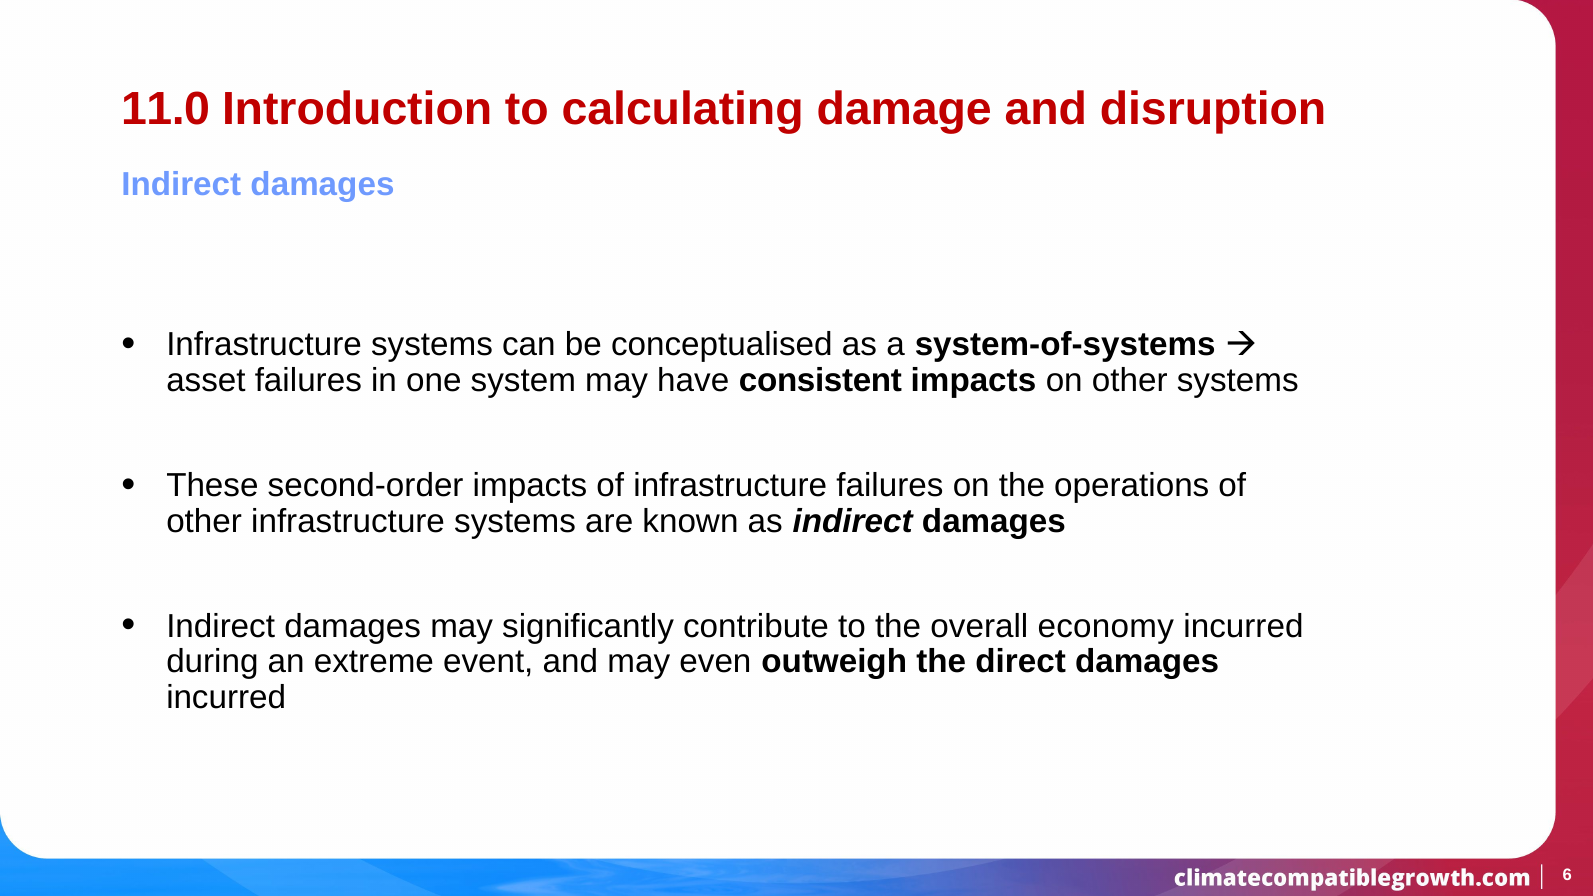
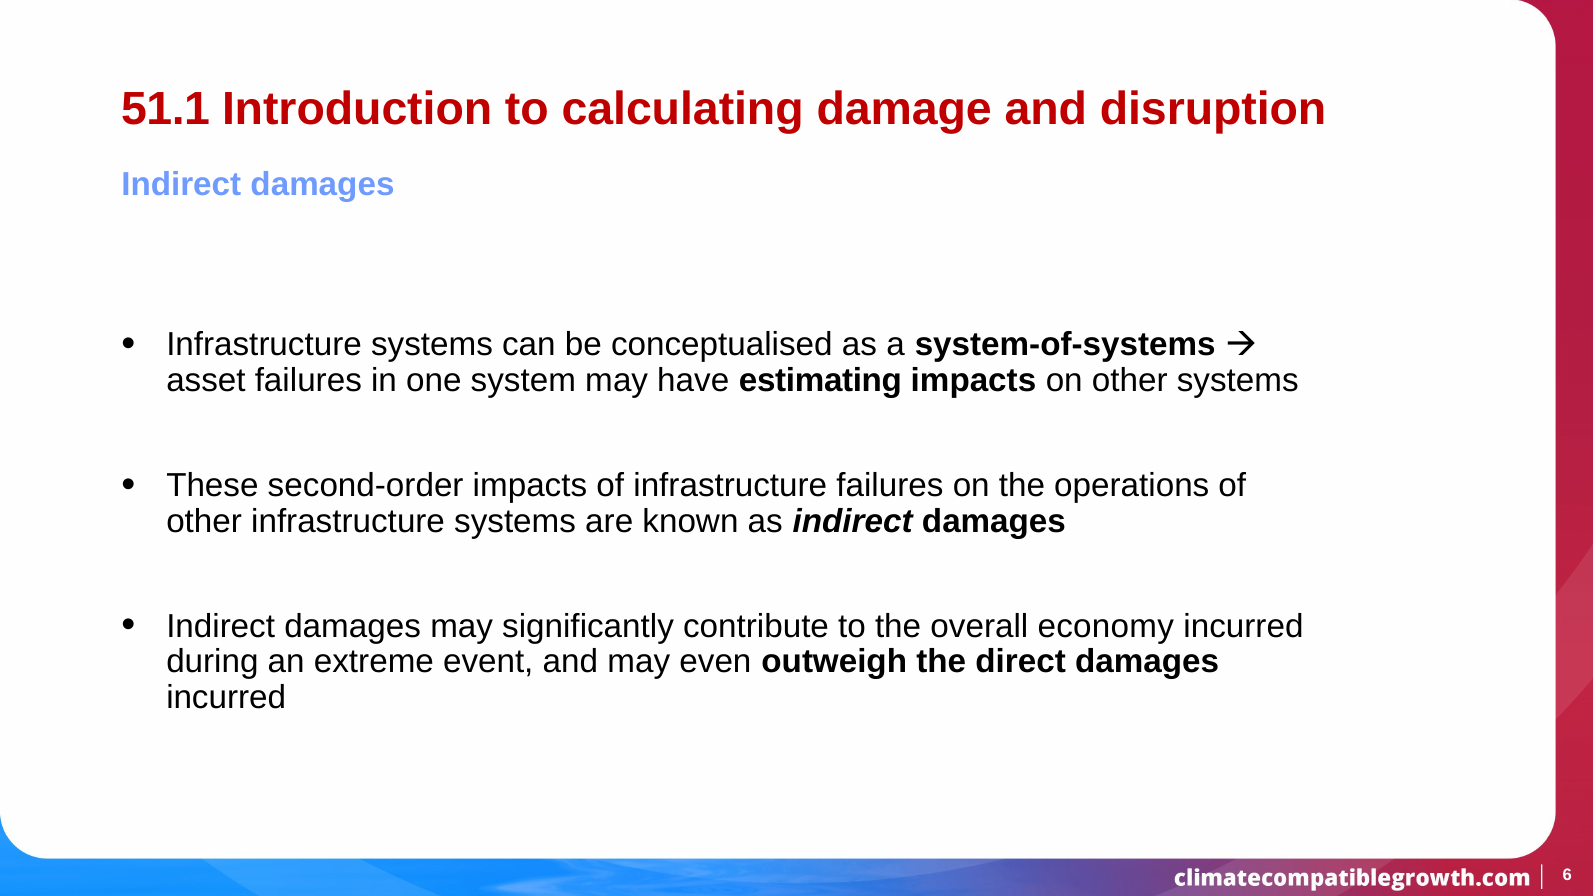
11.0: 11.0 -> 51.1
consistent: consistent -> estimating
